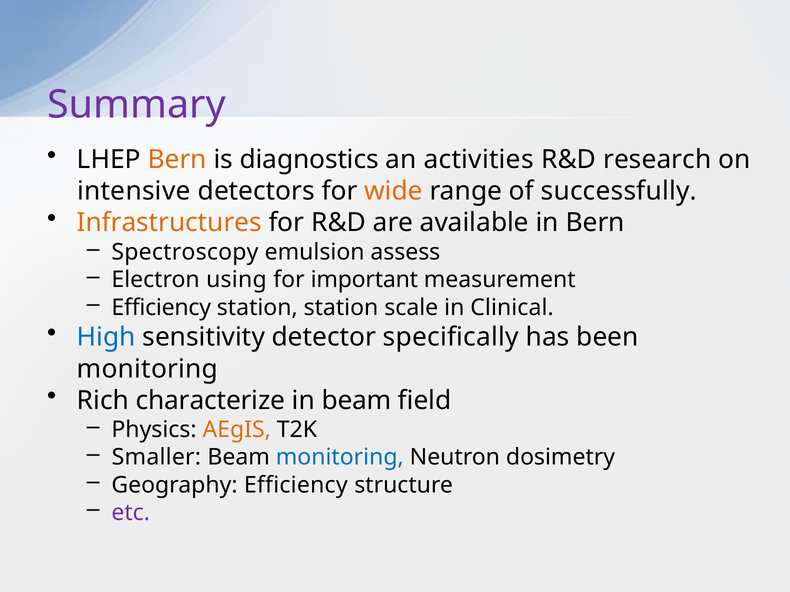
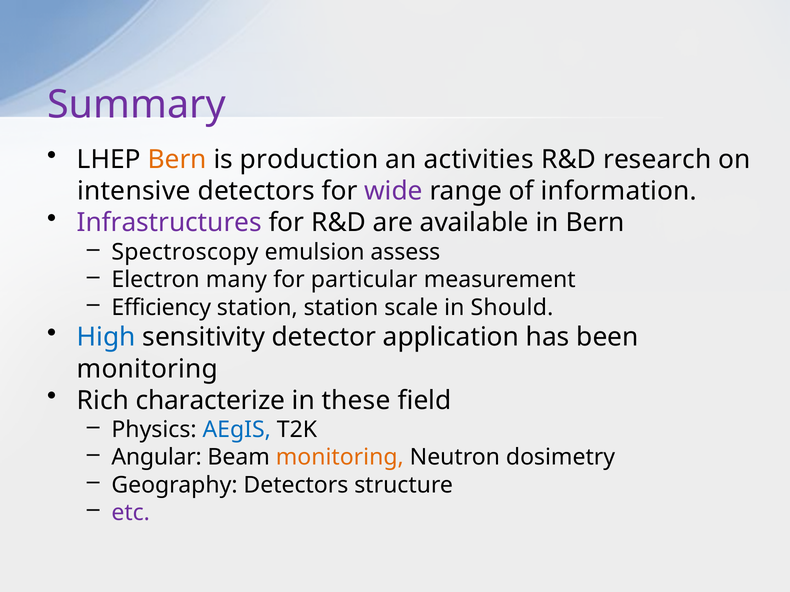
diagnostics: diagnostics -> production
wide colour: orange -> purple
successfully: successfully -> information
Infrastructures colour: orange -> purple
using: using -> many
important: important -> particular
Clinical: Clinical -> Should
specifically: specifically -> application
in beam: beam -> these
AEgIS colour: orange -> blue
Smaller: Smaller -> Angular
monitoring at (340, 458) colour: blue -> orange
Geography Efficiency: Efficiency -> Detectors
